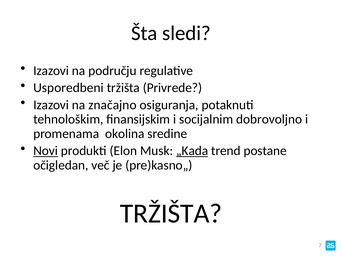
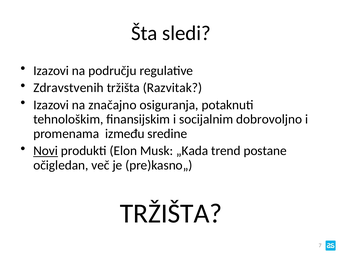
Usporedbeni: Usporedbeni -> Zdravstvenih
Privrede: Privrede -> Razvitak
okolina: okolina -> između
„Kada underline: present -> none
